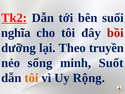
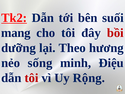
nghĩa: nghĩa -> mang
truyền: truyền -> hương
Suốt: Suốt -> Điệu
tôi at (31, 78) colour: orange -> red
